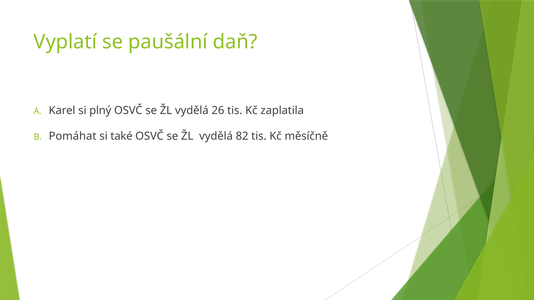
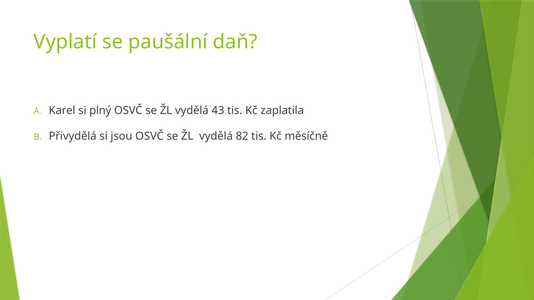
26: 26 -> 43
Pomáhat: Pomáhat -> Přivydělá
také: také -> jsou
